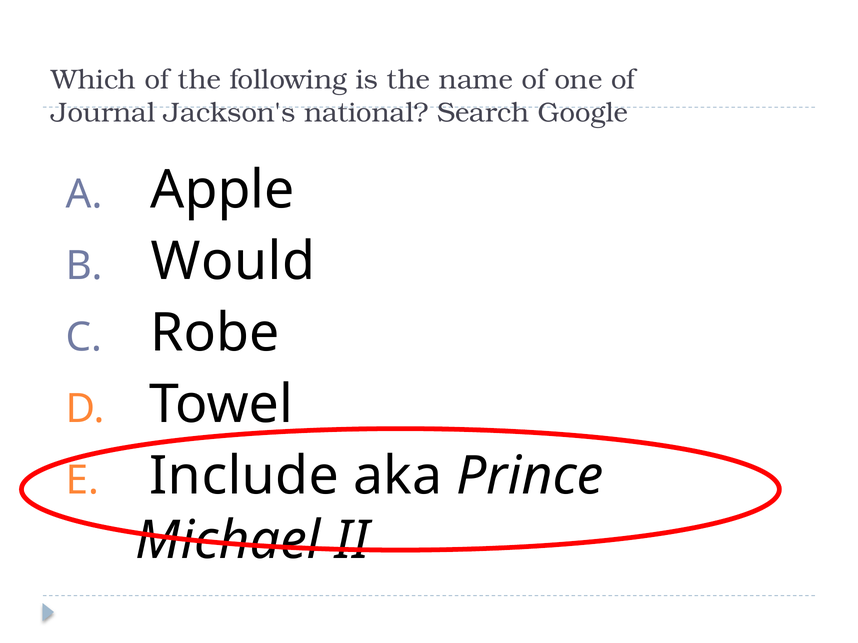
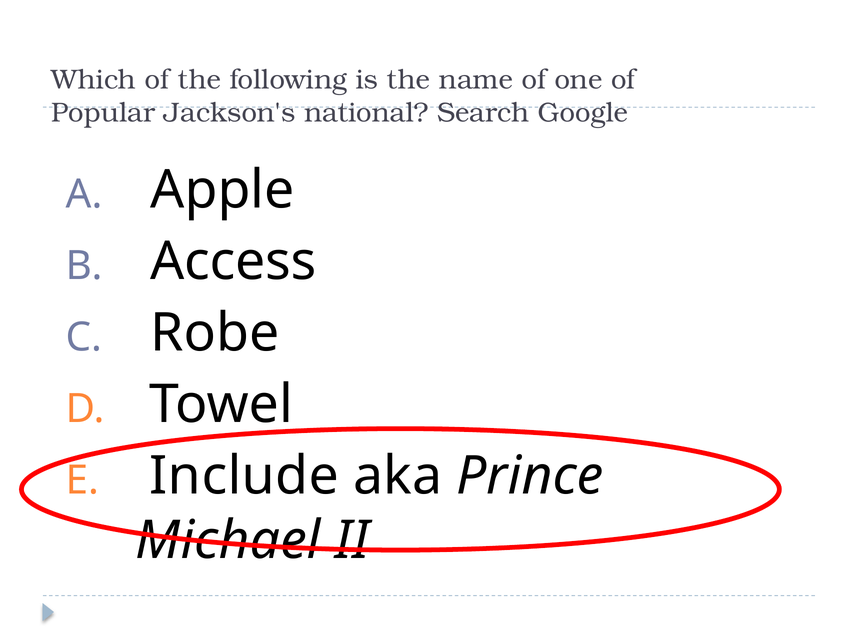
Journal: Journal -> Popular
Would: Would -> Access
